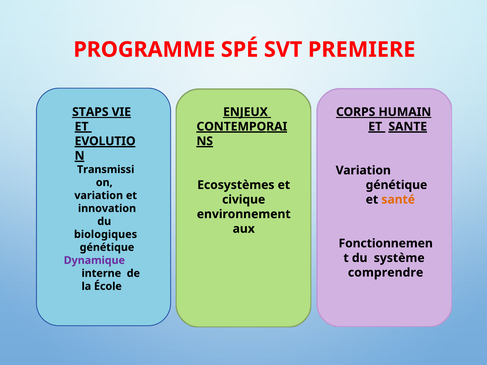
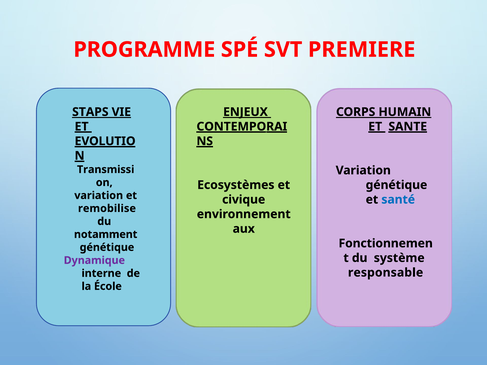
santé colour: orange -> blue
innovation: innovation -> remobilise
biologiques: biologiques -> notamment
comprendre: comprendre -> responsable
